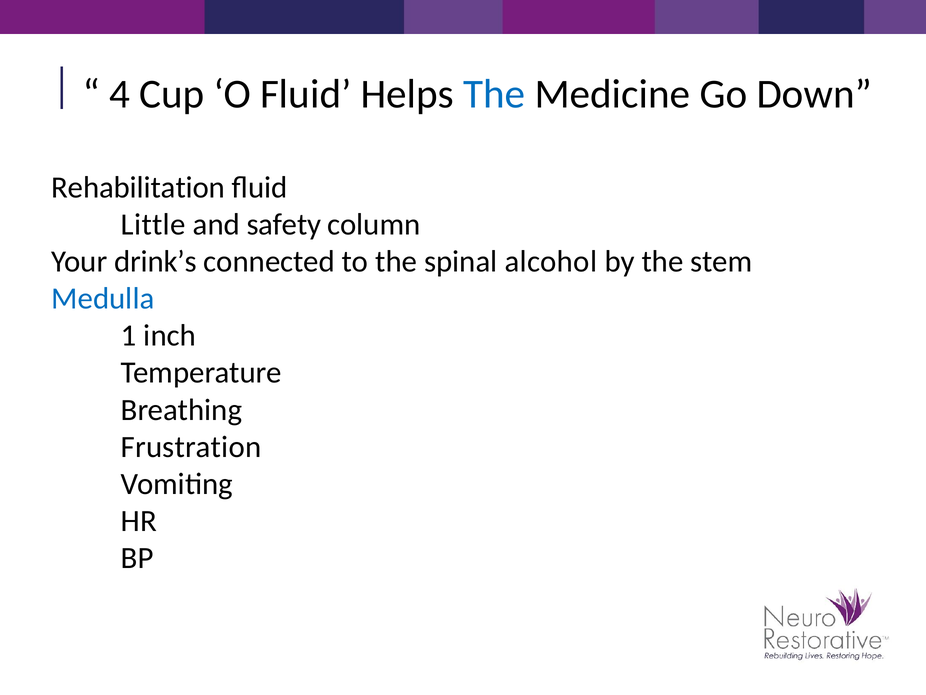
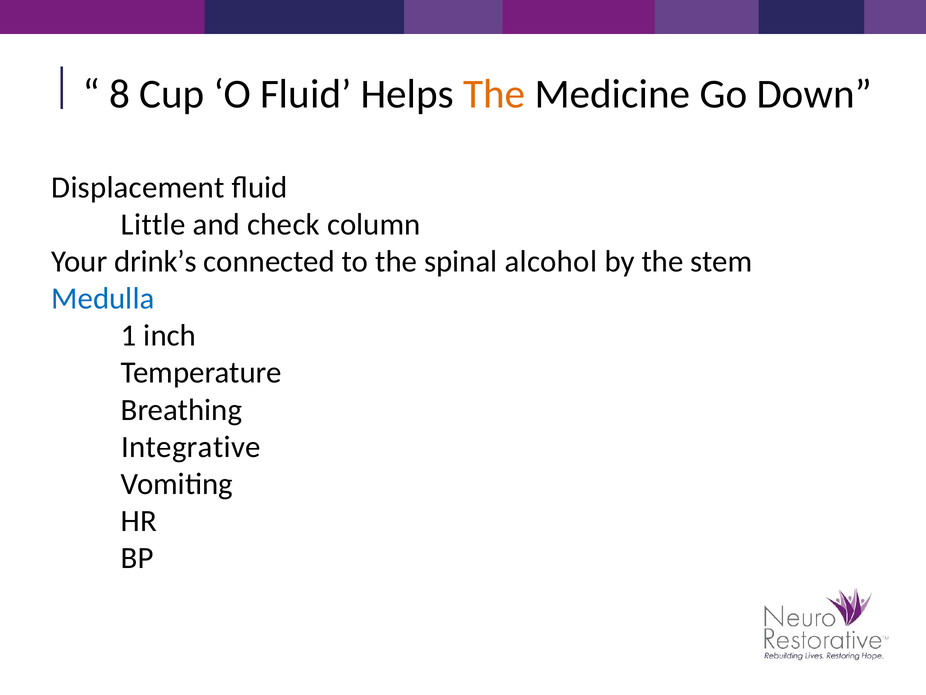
4: 4 -> 8
The at (494, 94) colour: blue -> orange
Rehabilitation: Rehabilitation -> Displacement
safety: safety -> check
Frustration: Frustration -> Integrative
